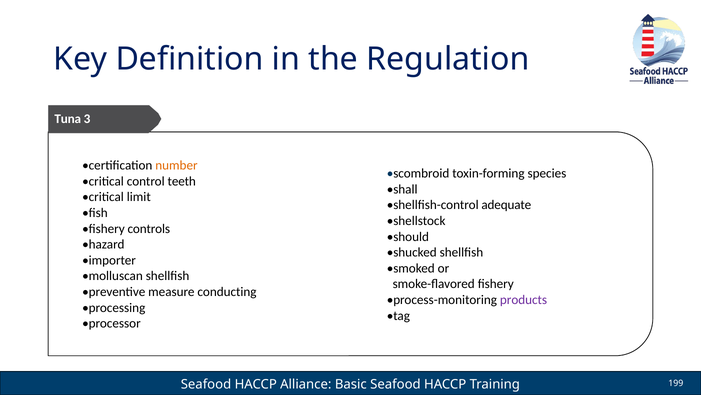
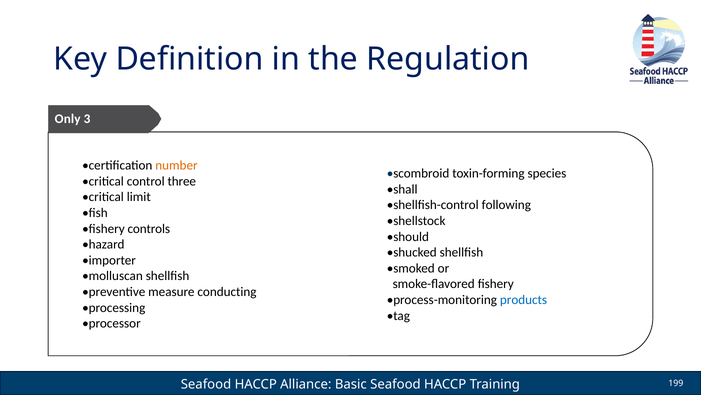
Tuna: Tuna -> Only
teeth: teeth -> three
adequate: adequate -> following
products colour: purple -> blue
